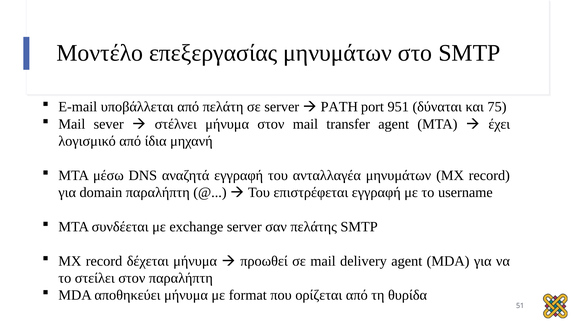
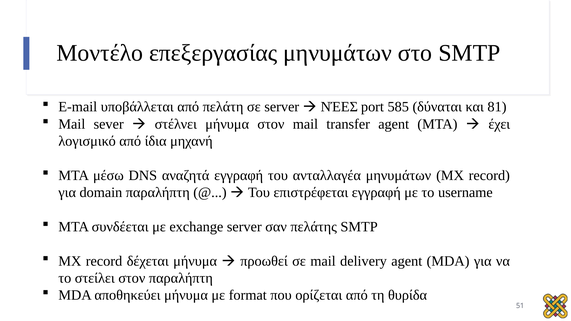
PATH: PATH -> ΝΈΕΣ
951: 951 -> 585
75: 75 -> 81
